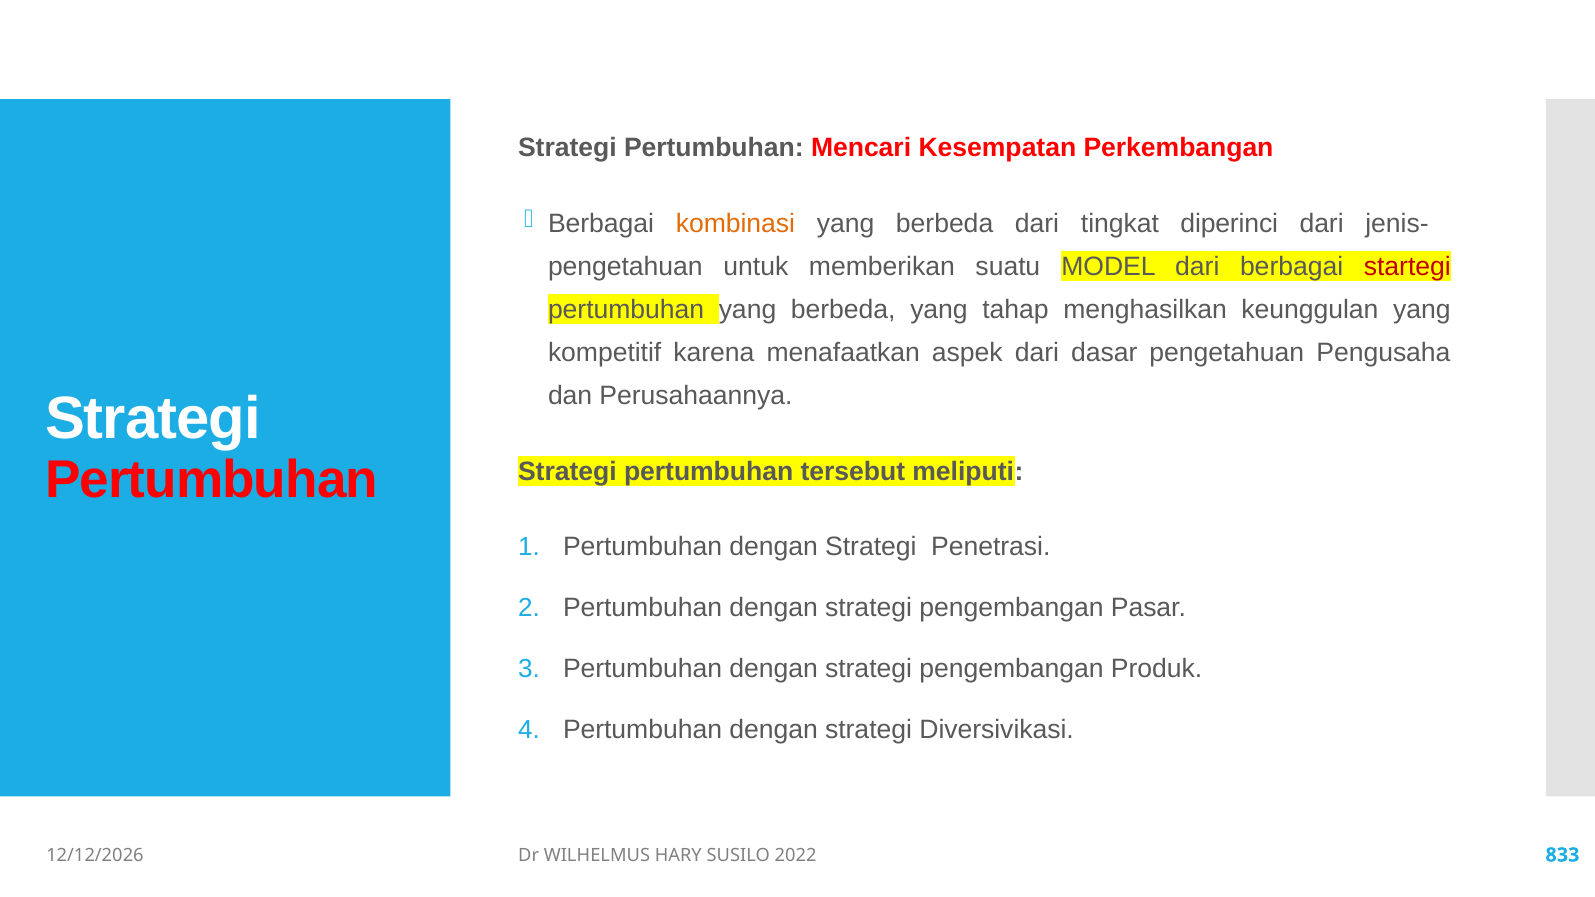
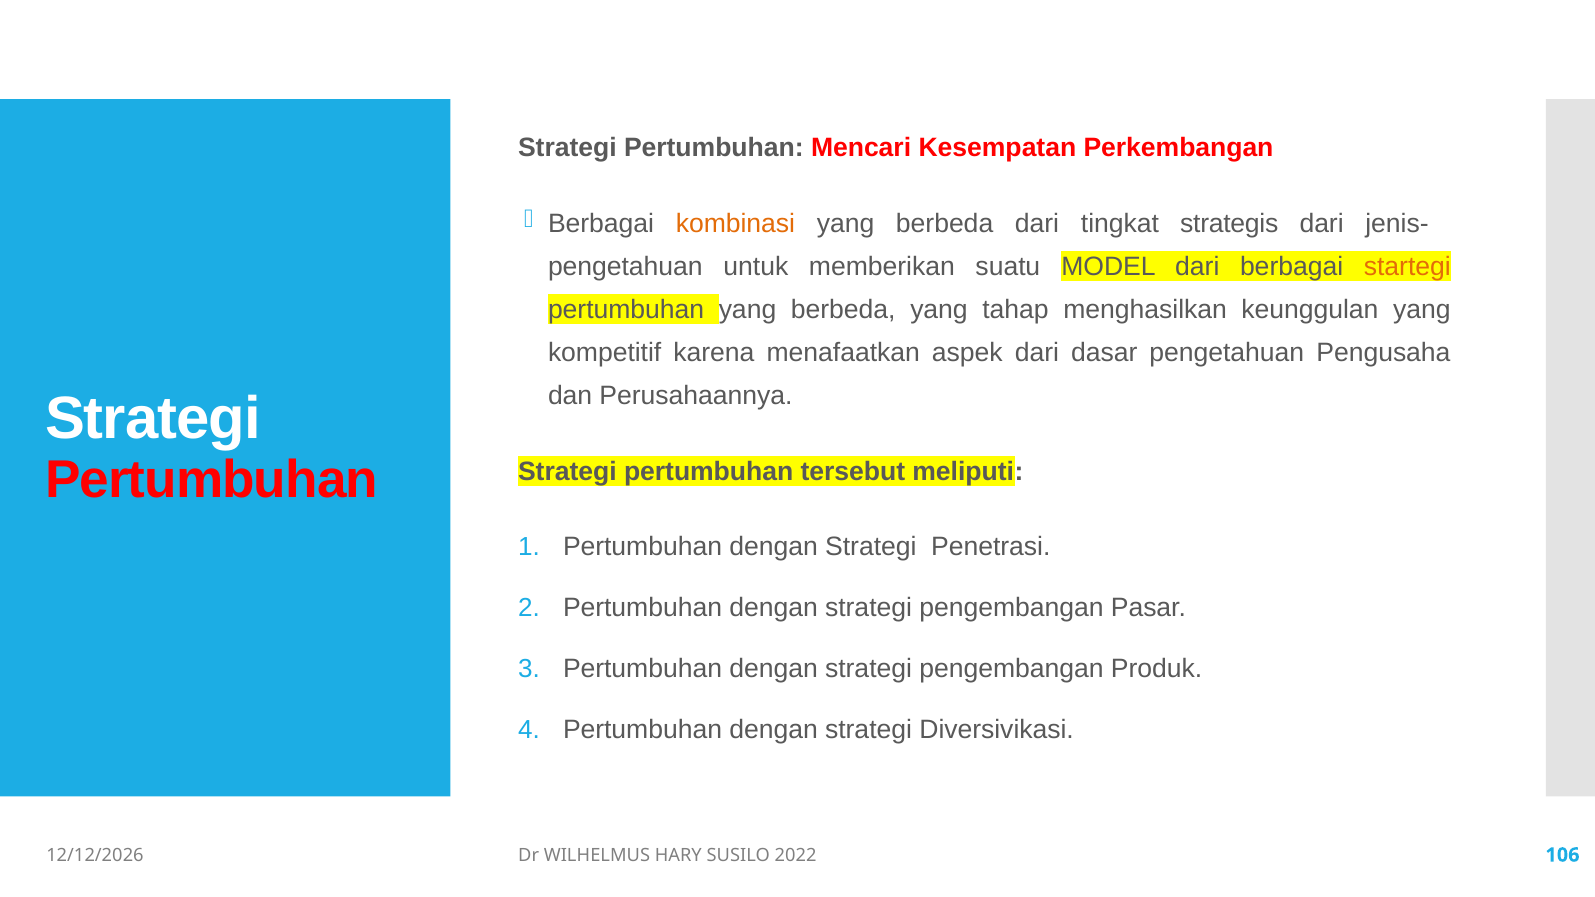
diperinci: diperinci -> strategis
startegi colour: red -> orange
833: 833 -> 106
